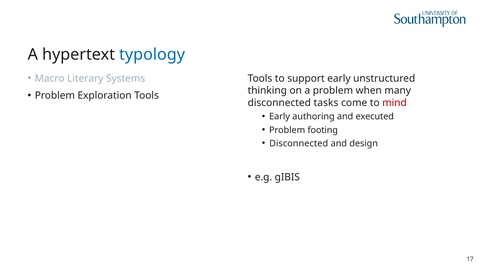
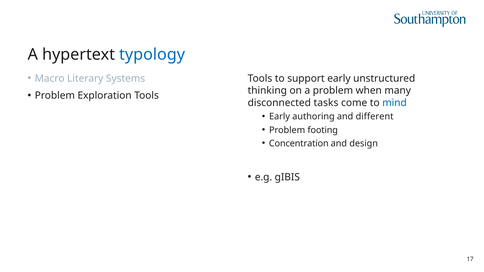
mind colour: red -> blue
executed: executed -> different
Disconnected at (299, 144): Disconnected -> Concentration
